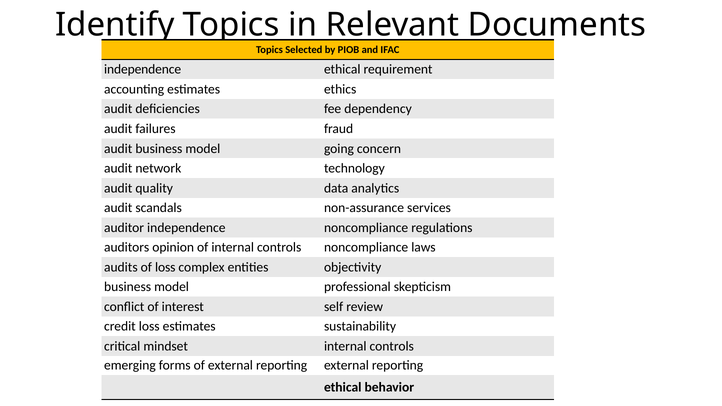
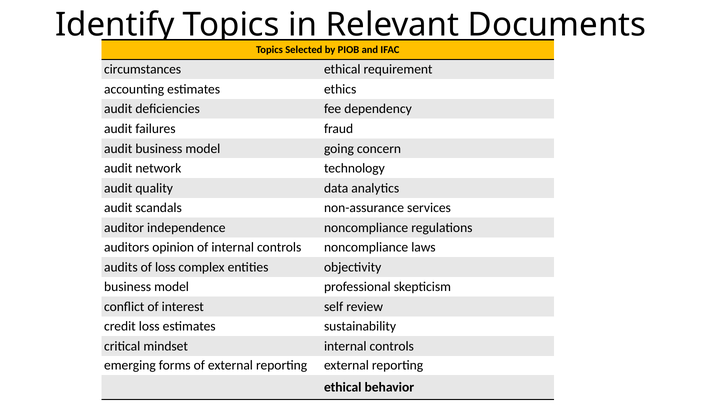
independence at (143, 70): independence -> circumstances
